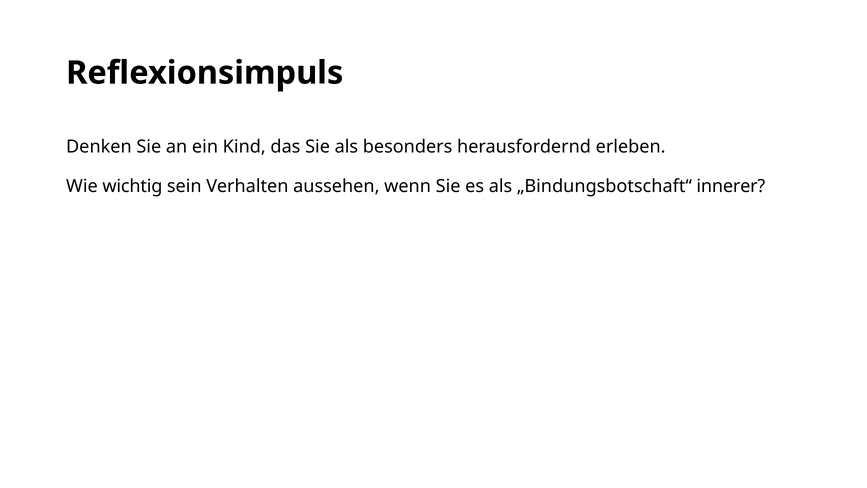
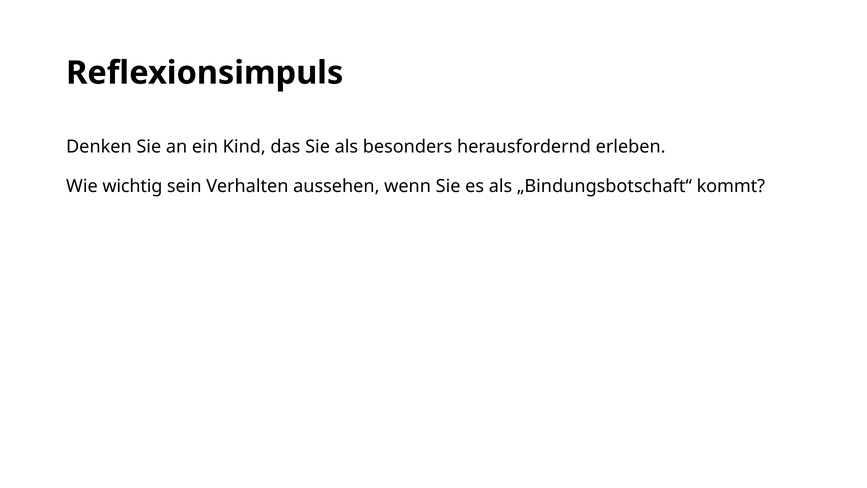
innerer: innerer -> kommt
